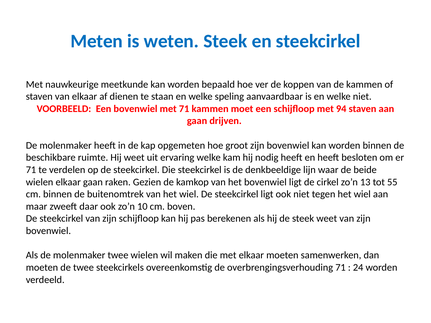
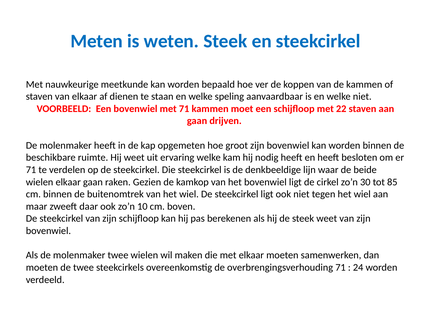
94: 94 -> 22
13: 13 -> 30
55: 55 -> 85
